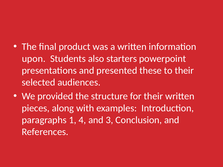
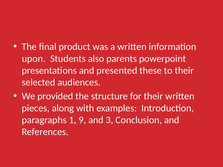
starters: starters -> parents
4: 4 -> 9
